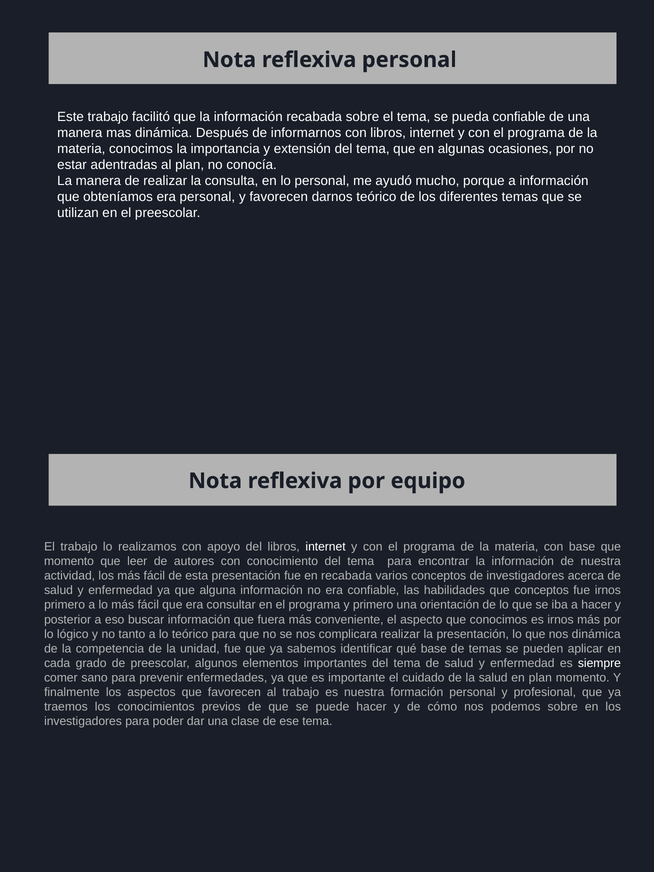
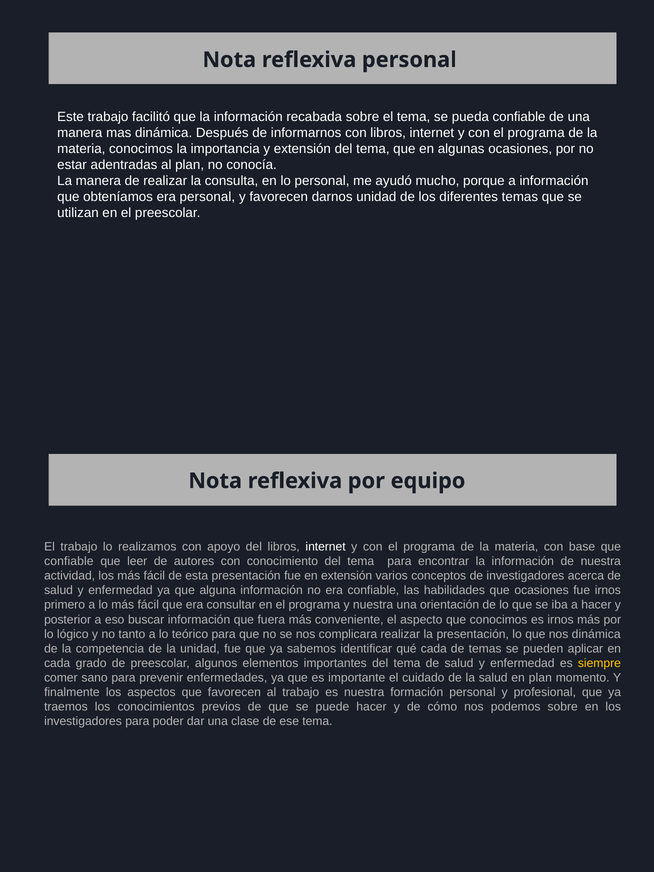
darnos teórico: teórico -> unidad
momento at (69, 561): momento -> confiable
en recabada: recabada -> extensión
que conceptos: conceptos -> ocasiones
y primero: primero -> nuestra
qué base: base -> cada
siempre colour: white -> yellow
